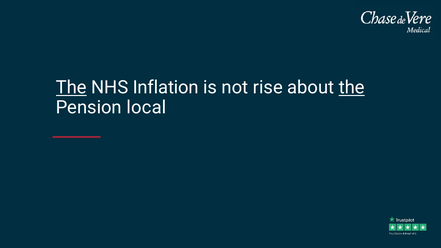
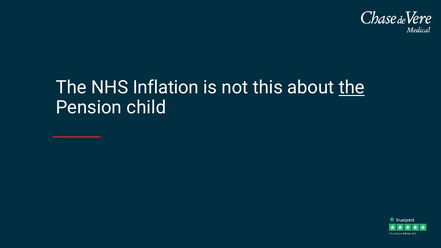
The at (71, 88) underline: present -> none
rise: rise -> this
local: local -> child
